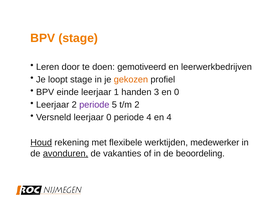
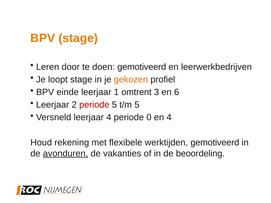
handen: handen -> omtrent
en 0: 0 -> 6
periode at (94, 105) colour: purple -> red
t/m 2: 2 -> 5
leerjaar 0: 0 -> 4
periode 4: 4 -> 0
Houd underline: present -> none
werktijden medewerker: medewerker -> gemotiveerd
